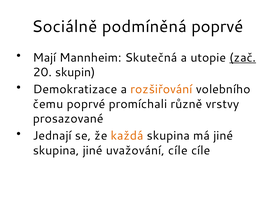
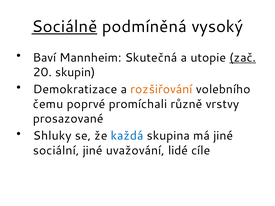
Sociálně underline: none -> present
podmíněná poprvé: poprvé -> vysoký
Mají: Mají -> Baví
Jednají: Jednají -> Shluky
každá colour: orange -> blue
skupina at (56, 151): skupina -> sociální
uvažování cíle: cíle -> lidé
